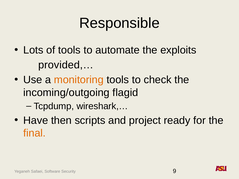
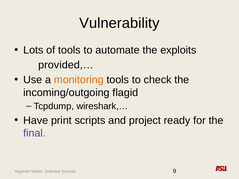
Responsible: Responsible -> Vulnerability
then: then -> print
final colour: orange -> purple
